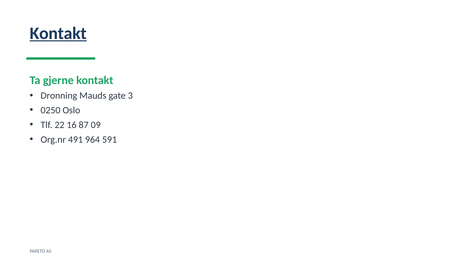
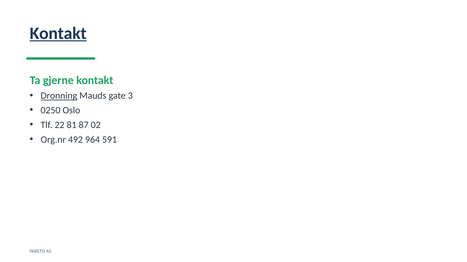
Dronning underline: none -> present
16: 16 -> 81
09: 09 -> 02
491: 491 -> 492
